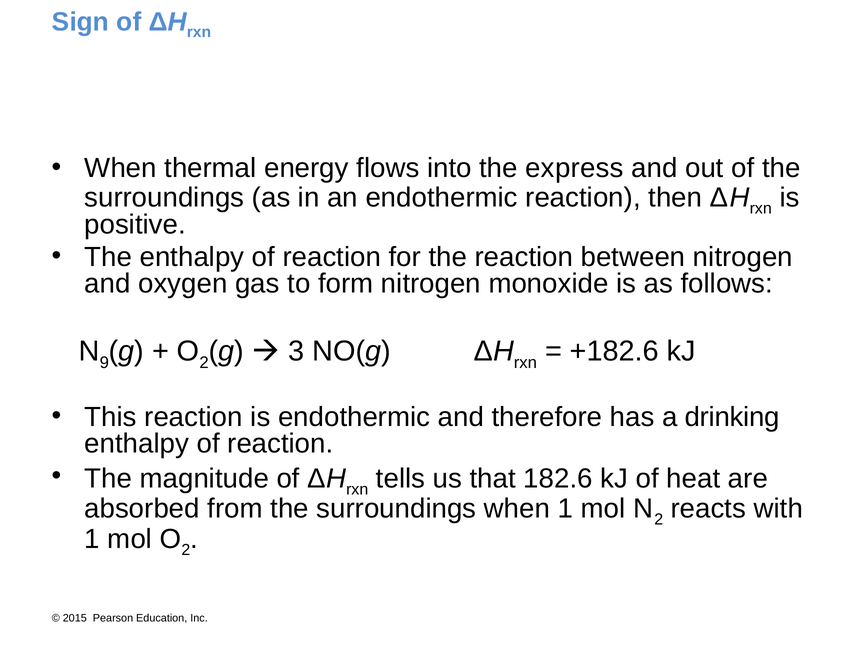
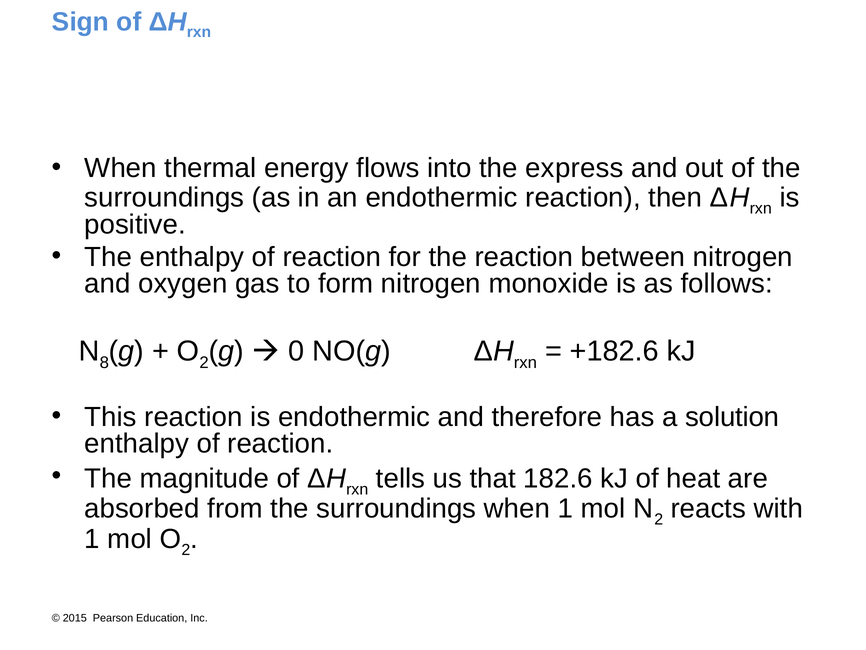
9: 9 -> 8
3: 3 -> 0
drinking: drinking -> solution
